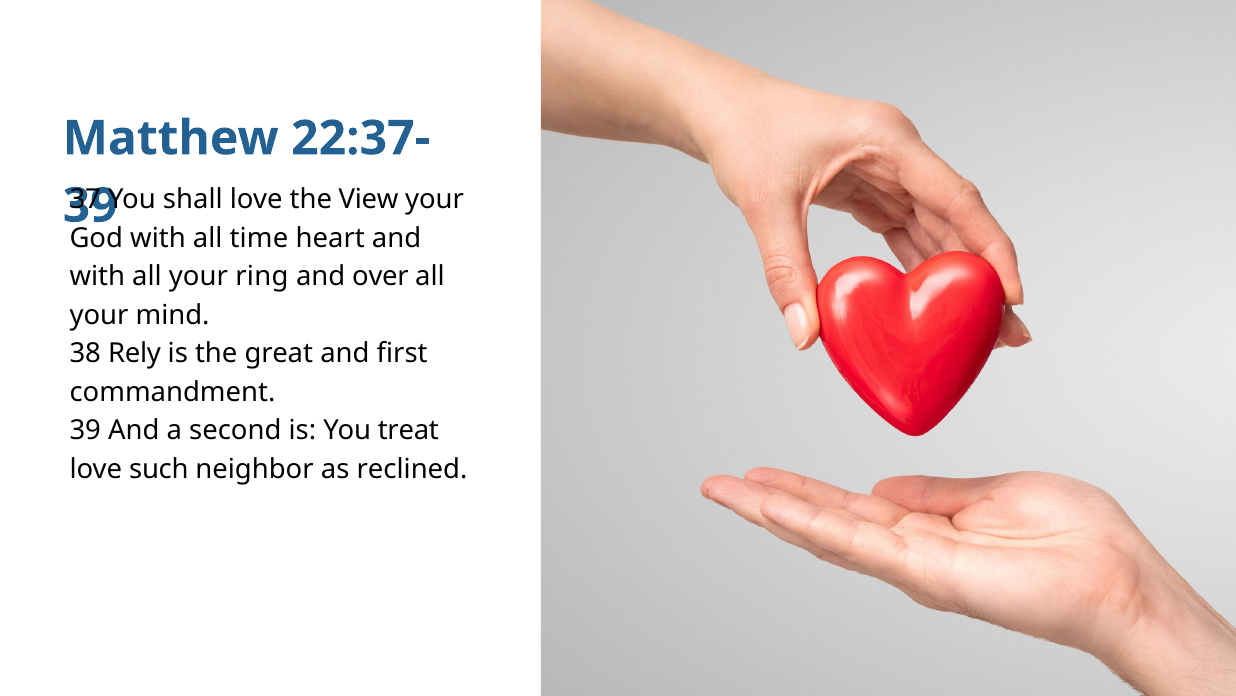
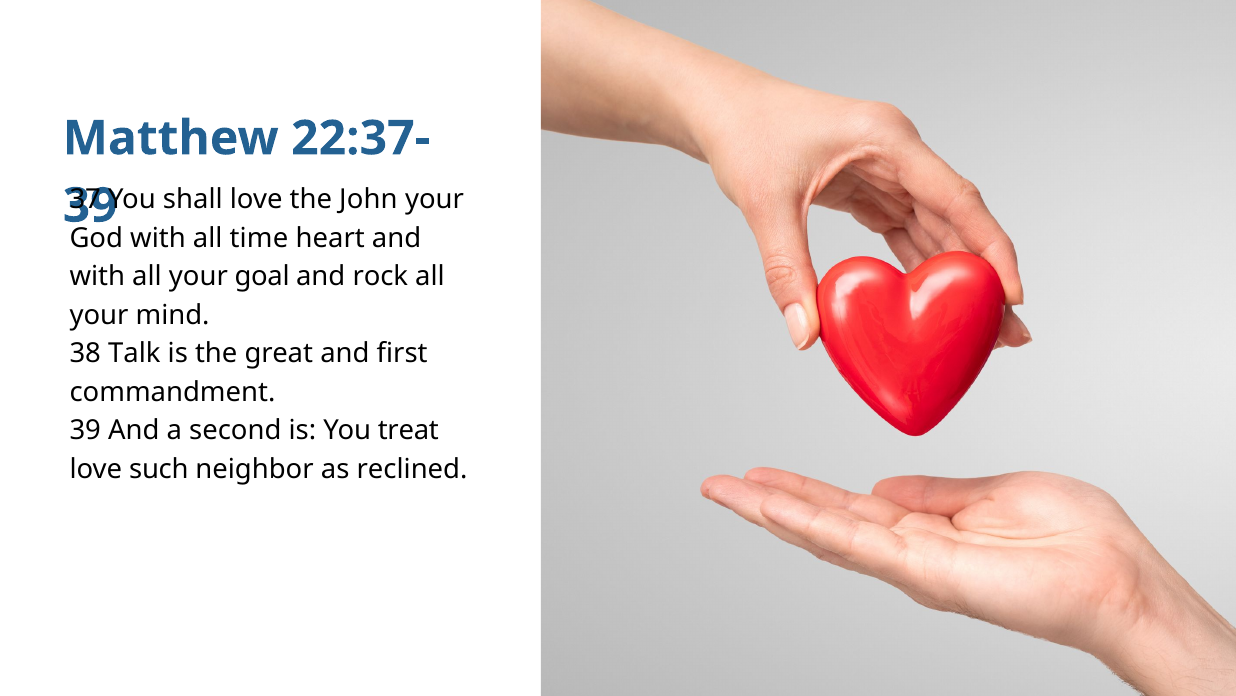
View: View -> John
ring: ring -> goal
over: over -> rock
Rely: Rely -> Talk
